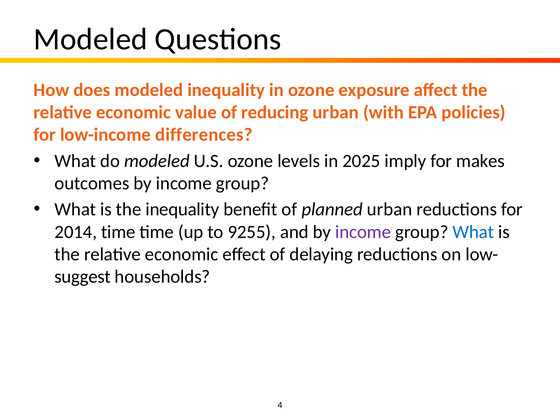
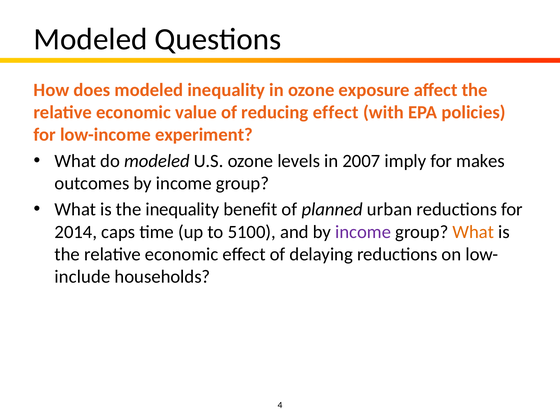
reducing urban: urban -> effect
differences: differences -> experiment
2025: 2025 -> 2007
2014 time: time -> caps
9255: 9255 -> 5100
What at (473, 232) colour: blue -> orange
suggest: suggest -> include
